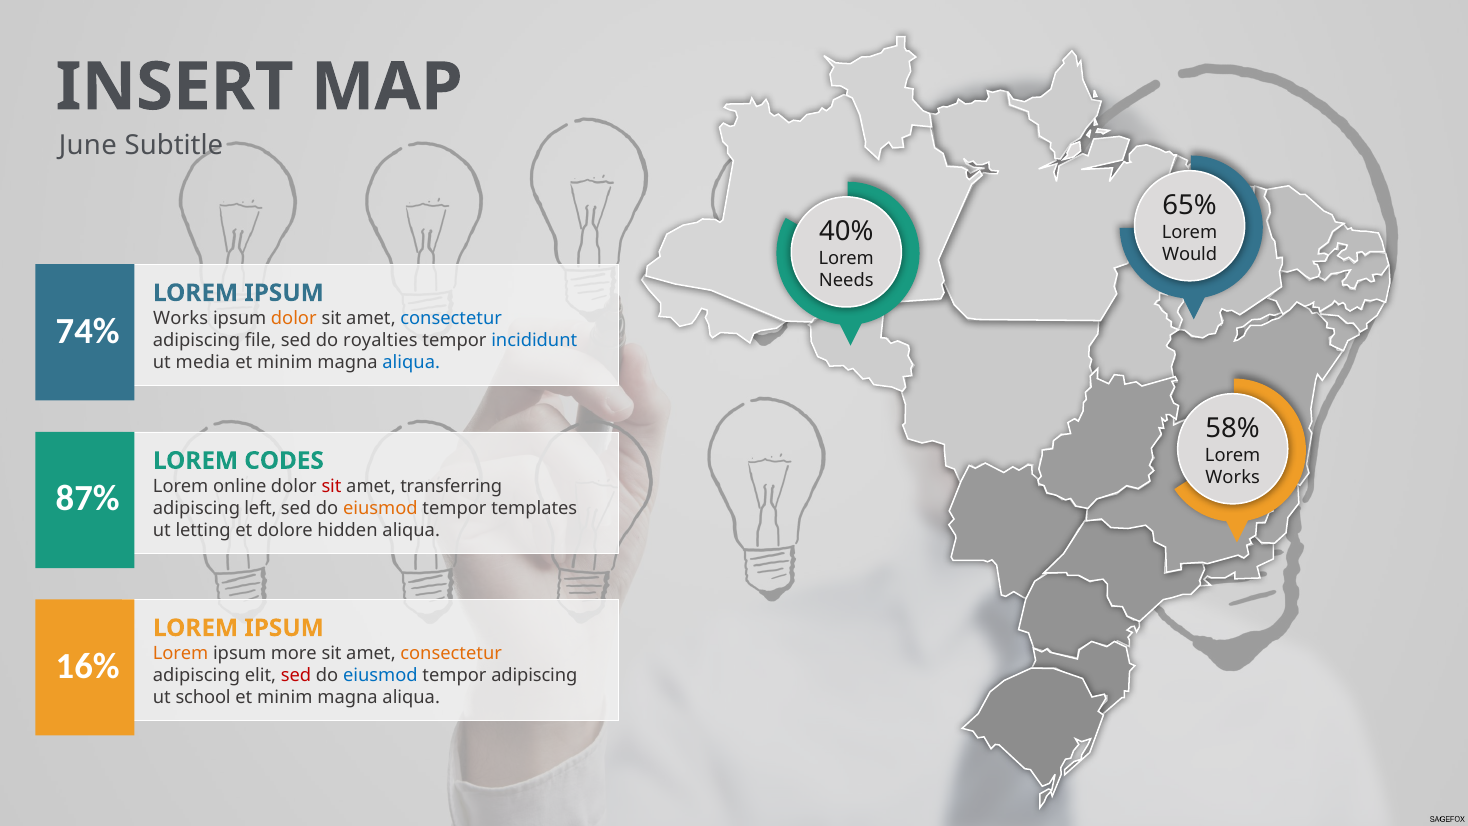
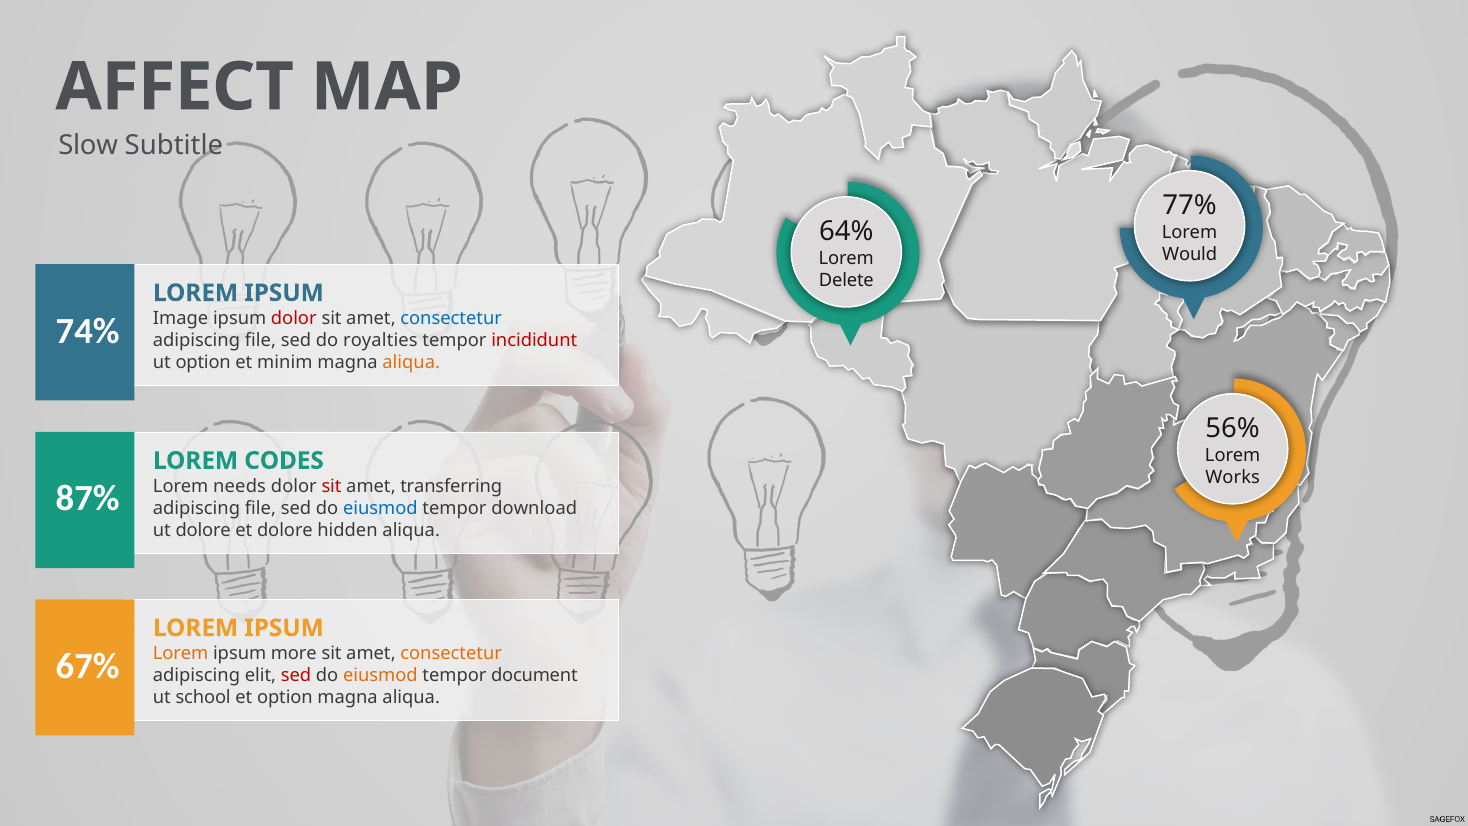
INSERT: INSERT -> AFFECT
June: June -> Slow
65%: 65% -> 77%
40%: 40% -> 64%
Needs: Needs -> Delete
Works at (181, 318): Works -> Image
dolor at (294, 318) colour: orange -> red
incididunt colour: blue -> red
ut media: media -> option
aliqua at (411, 362) colour: blue -> orange
58%: 58% -> 56%
online: online -> needs
left at (260, 508): left -> file
eiusmod at (380, 508) colour: orange -> blue
templates: templates -> download
ut letting: letting -> dolore
16%: 16% -> 67%
eiusmod at (380, 675) colour: blue -> orange
tempor adipiscing: adipiscing -> document
minim at (285, 697): minim -> option
